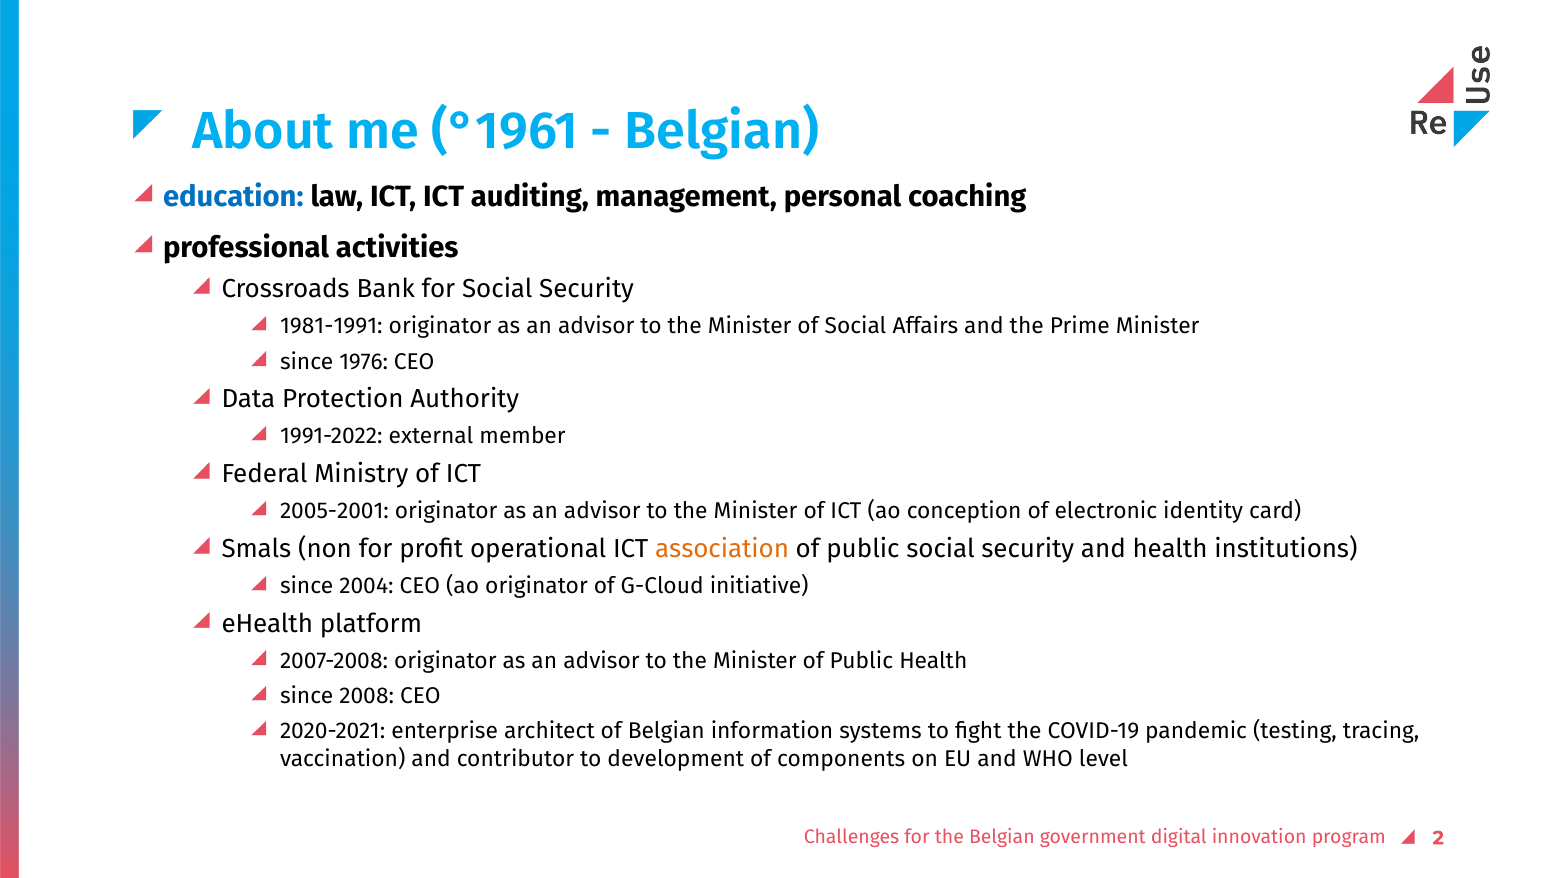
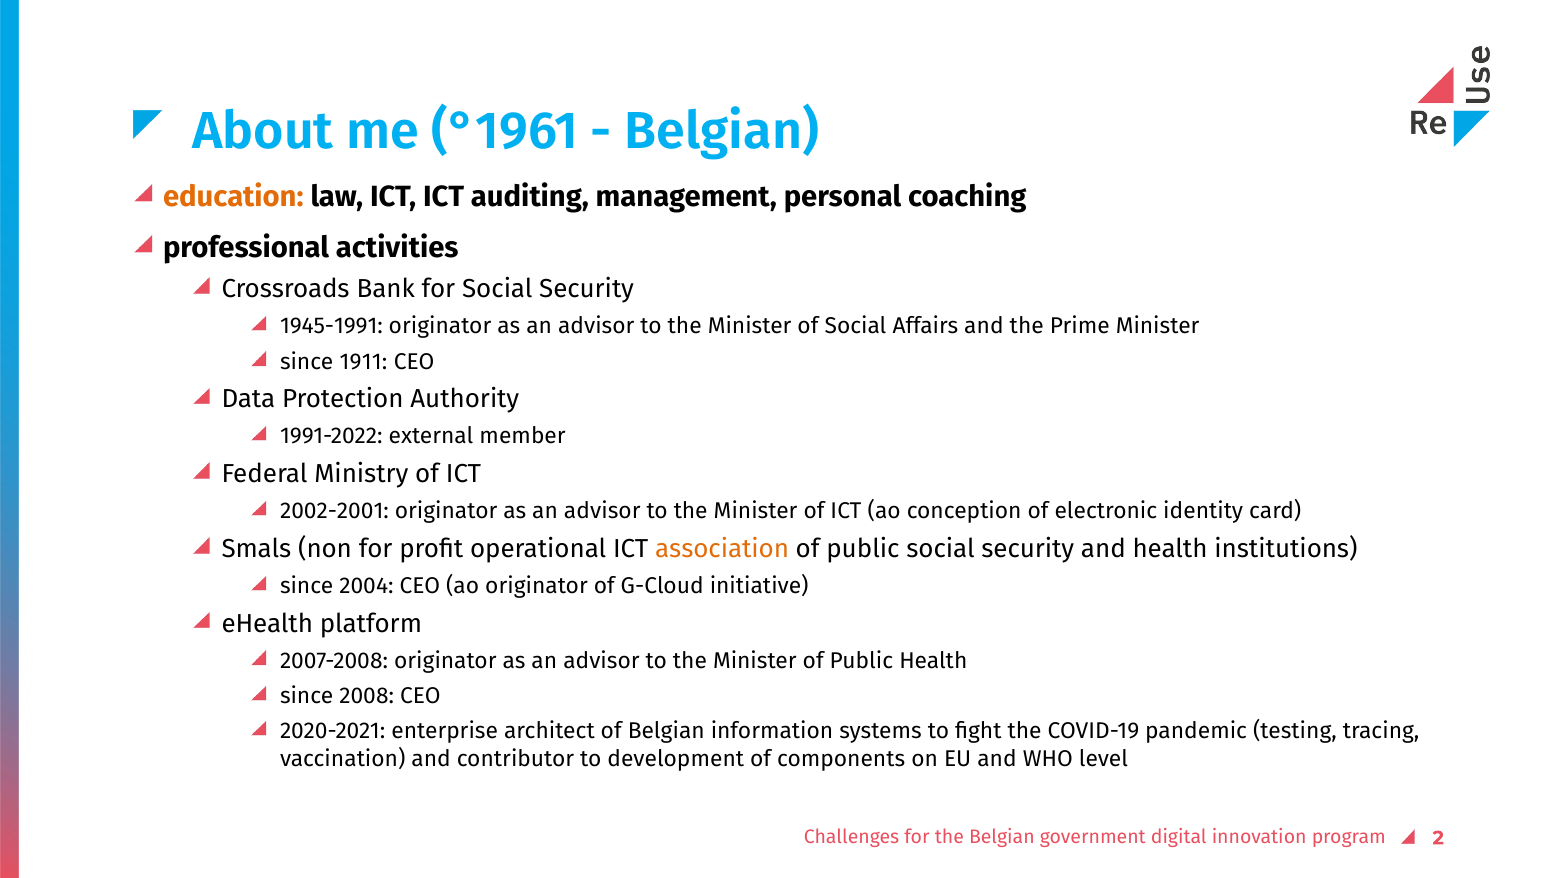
education colour: blue -> orange
1981-1991: 1981-1991 -> 1945-1991
1976: 1976 -> 1911
2005-2001: 2005-2001 -> 2002-2001
